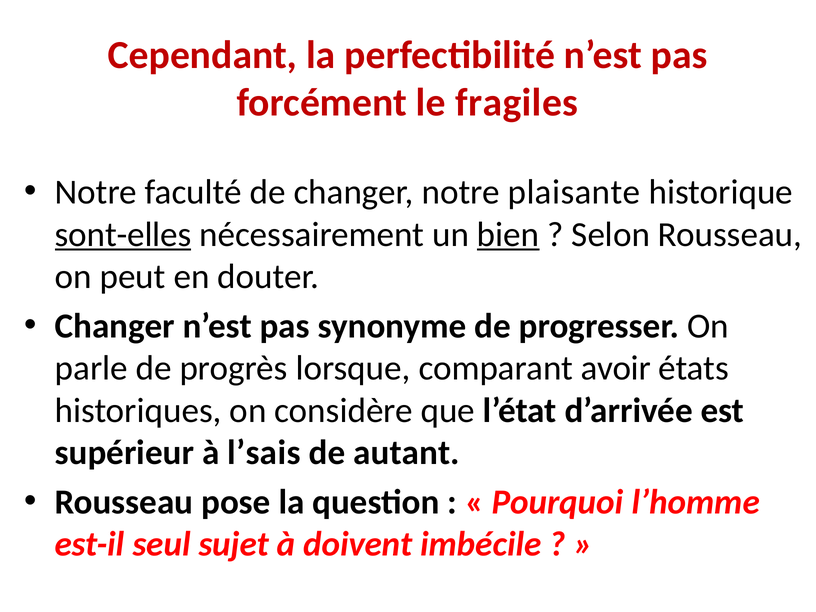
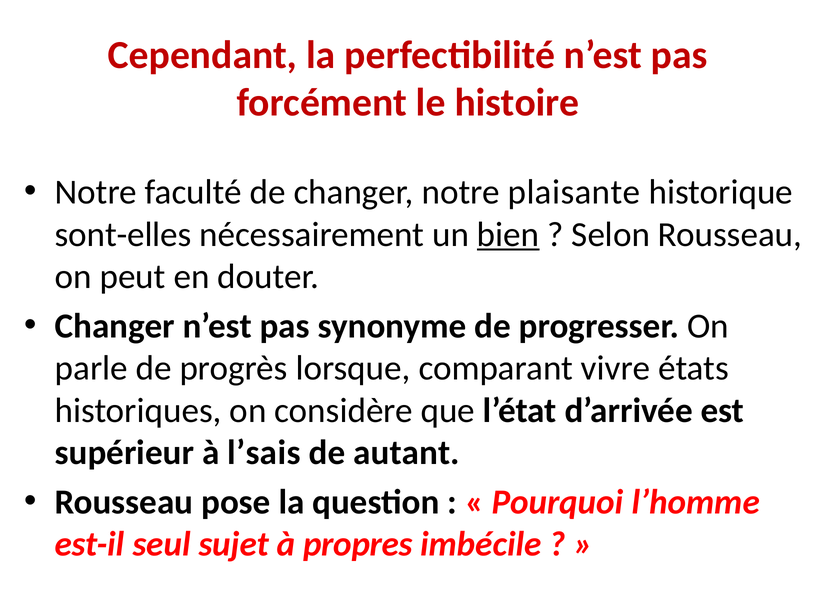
fragiles: fragiles -> histoire
sont-elles underline: present -> none
avoir: avoir -> vivre
doivent: doivent -> propres
